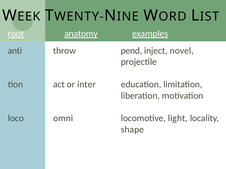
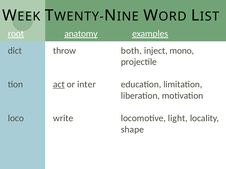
anti: anti -> dict
pend: pend -> both
novel: novel -> mono
act underline: none -> present
omni: omni -> write
